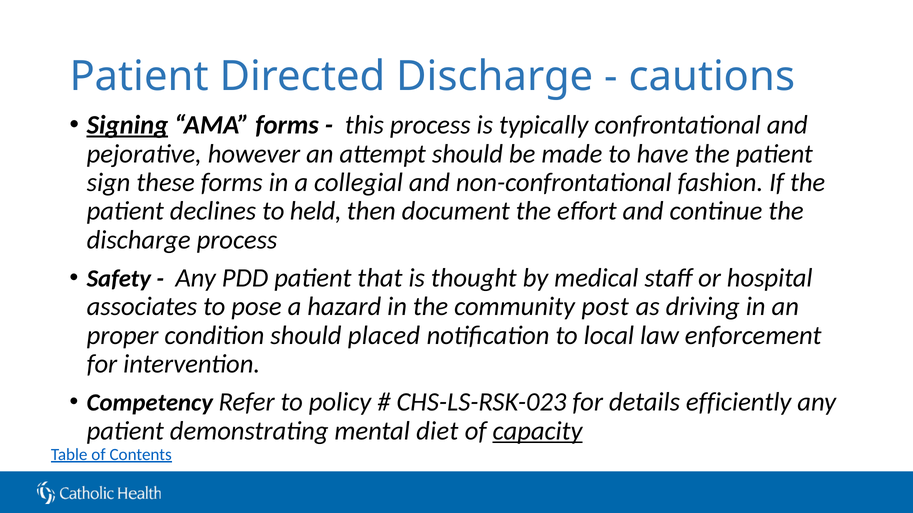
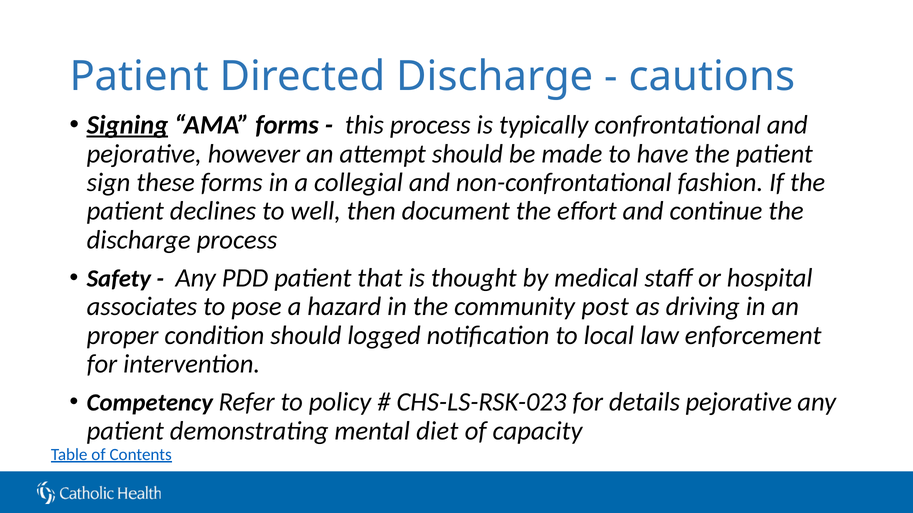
held: held -> well
placed: placed -> logged
details efficiently: efficiently -> pejorative
capacity underline: present -> none
